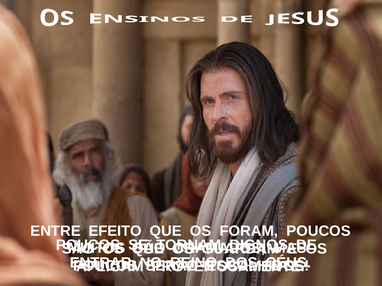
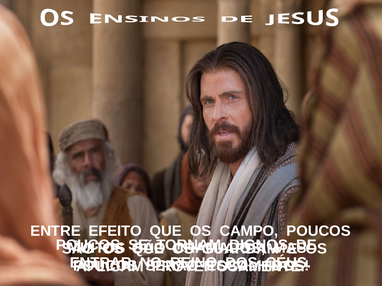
FORAM: FORAM -> CAMPO
